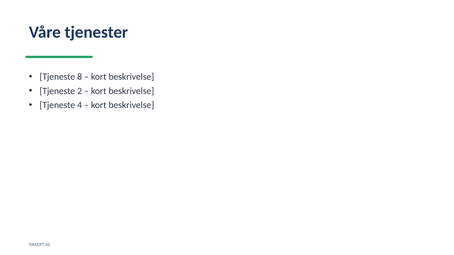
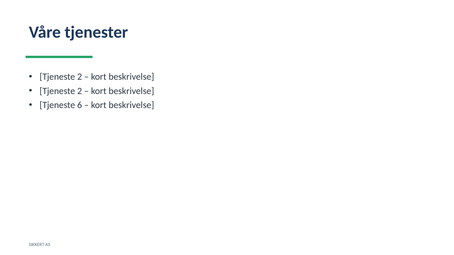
8 at (80, 77): 8 -> 2
4: 4 -> 6
